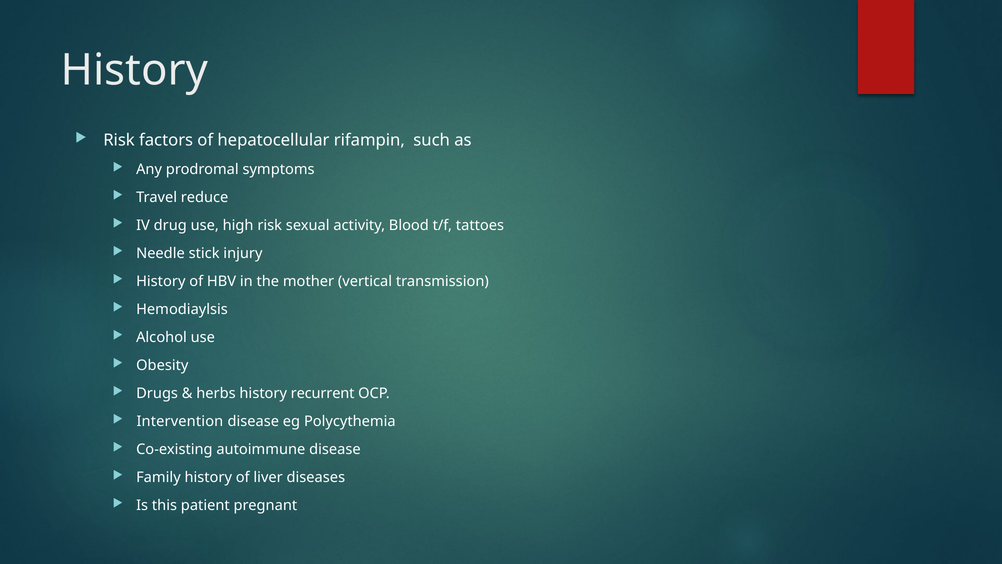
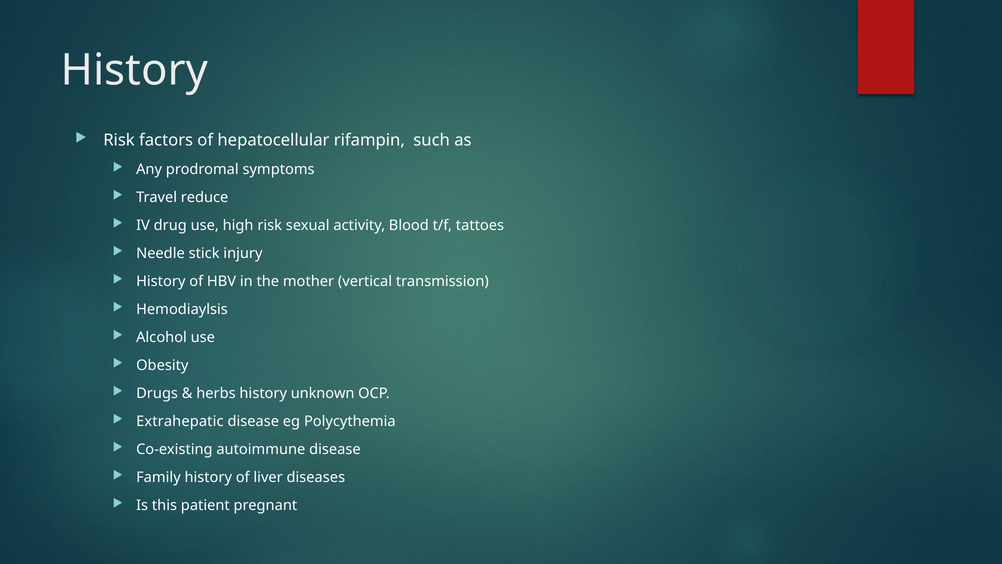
recurrent: recurrent -> unknown
Intervention: Intervention -> Extrahepatic
